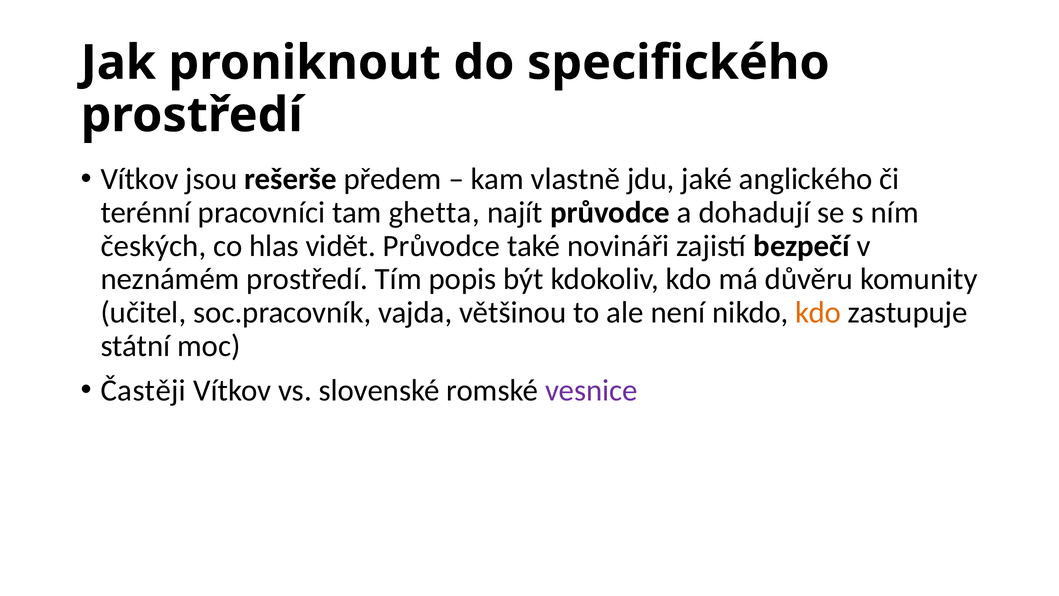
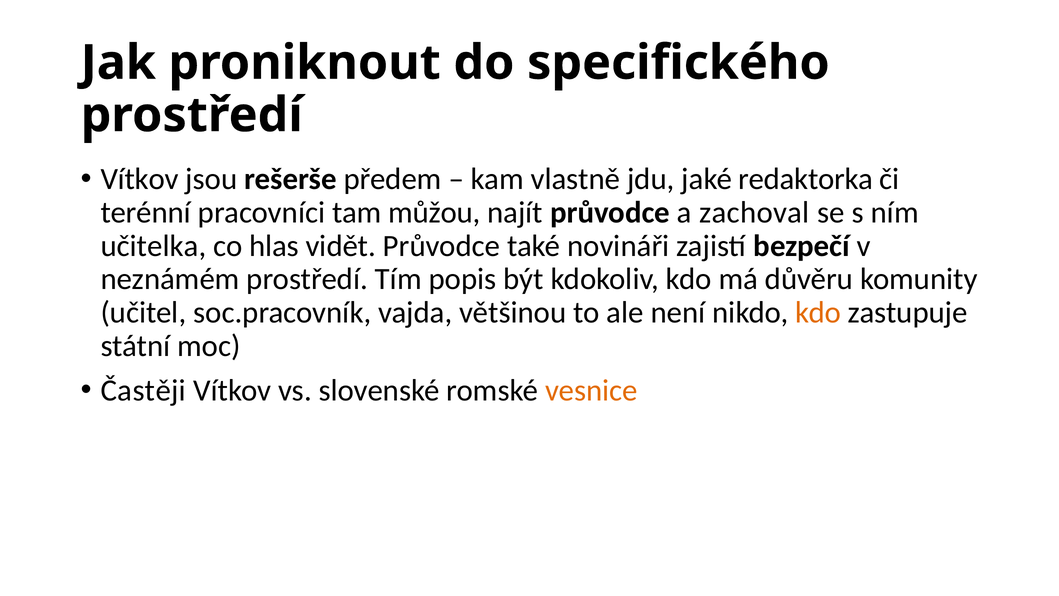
anglického: anglického -> redaktorka
ghetta: ghetta -> můžou
dohadují: dohadují -> zachoval
českých: českých -> učitelka
vesnice colour: purple -> orange
